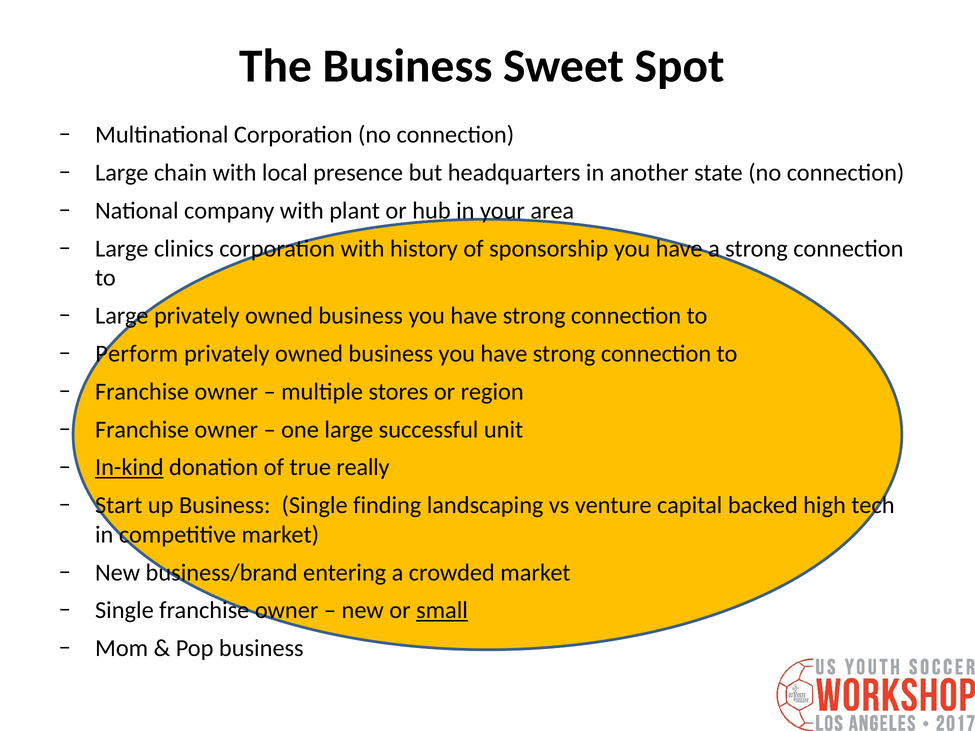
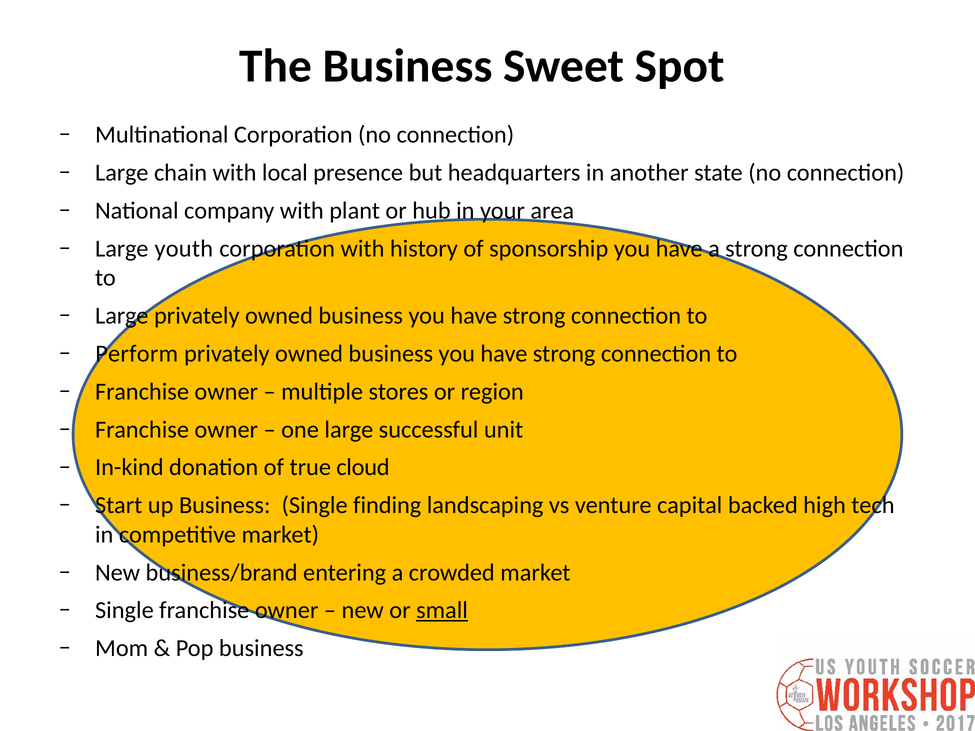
clinics: clinics -> youth
In-kind underline: present -> none
really: really -> cloud
